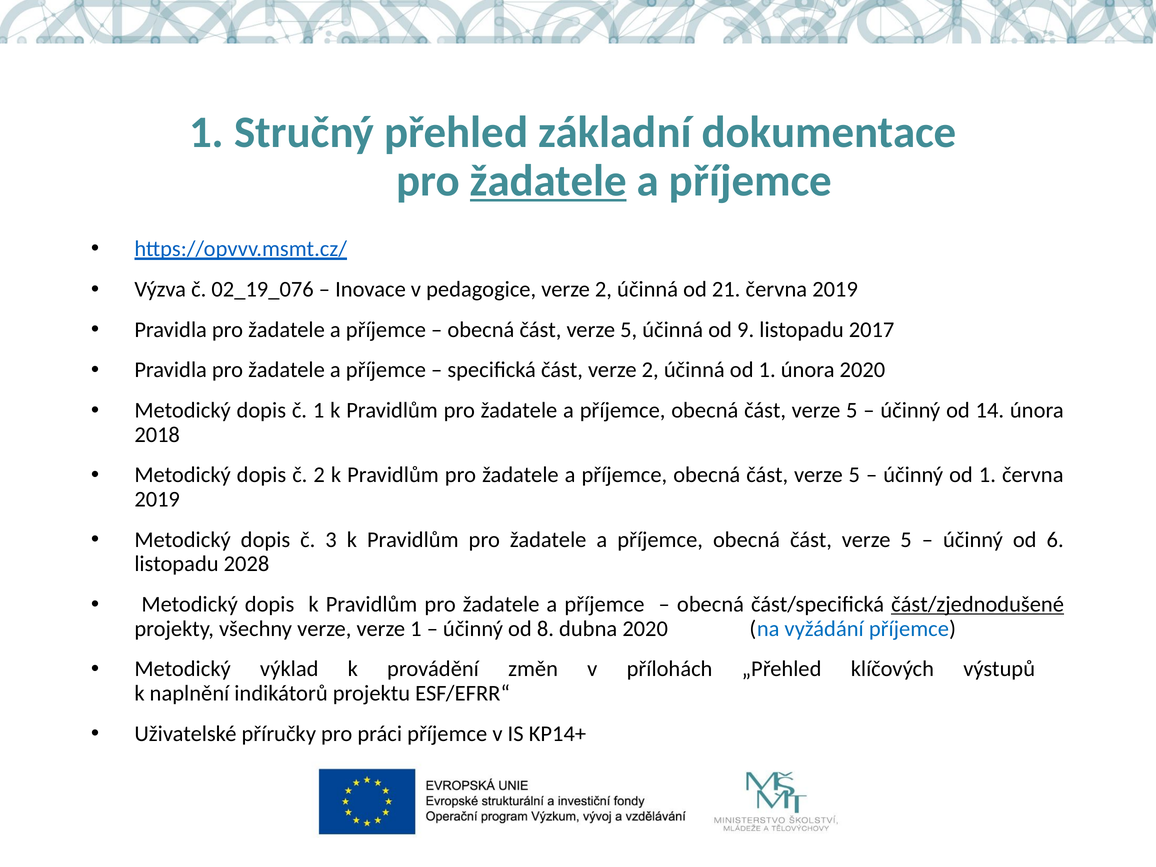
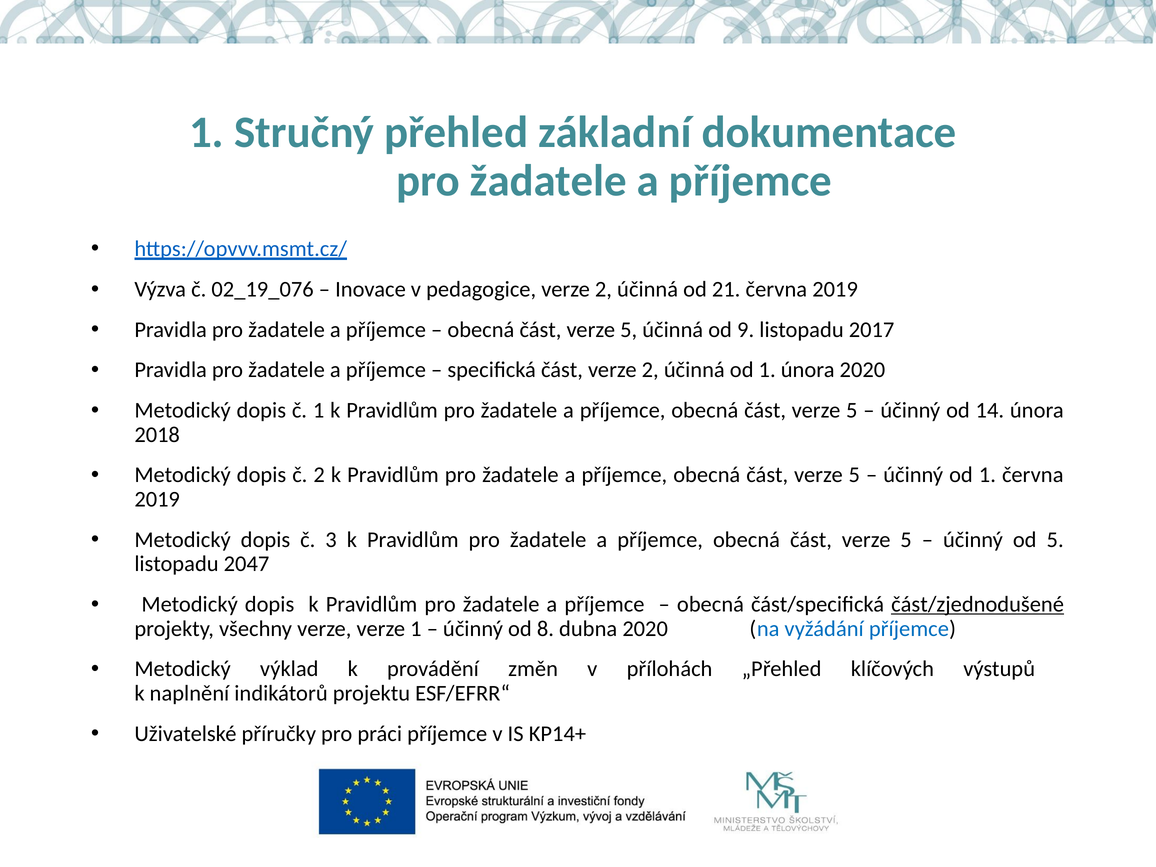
žadatele at (548, 181) underline: present -> none
od 6: 6 -> 5
2028: 2028 -> 2047
